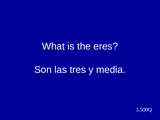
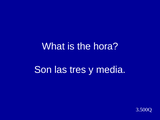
eres: eres -> hora
